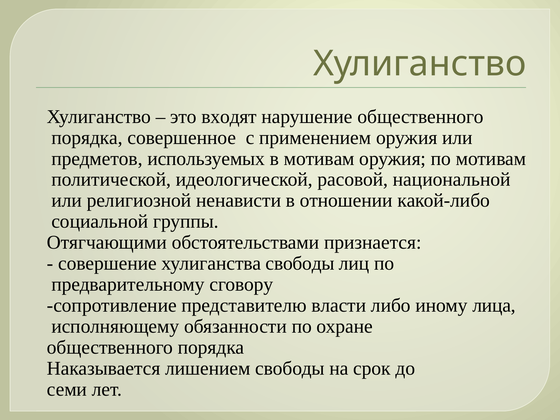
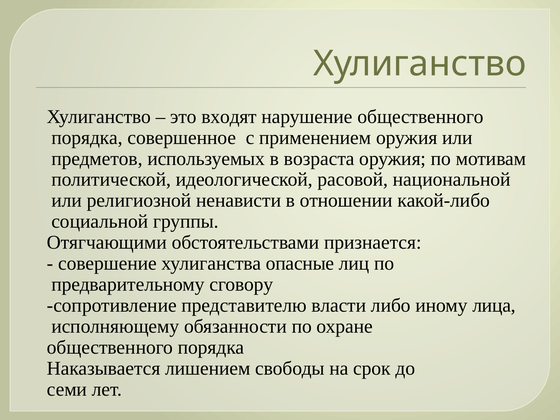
в мотивам: мотивам -> возраста
хулиганства свободы: свободы -> опасные
